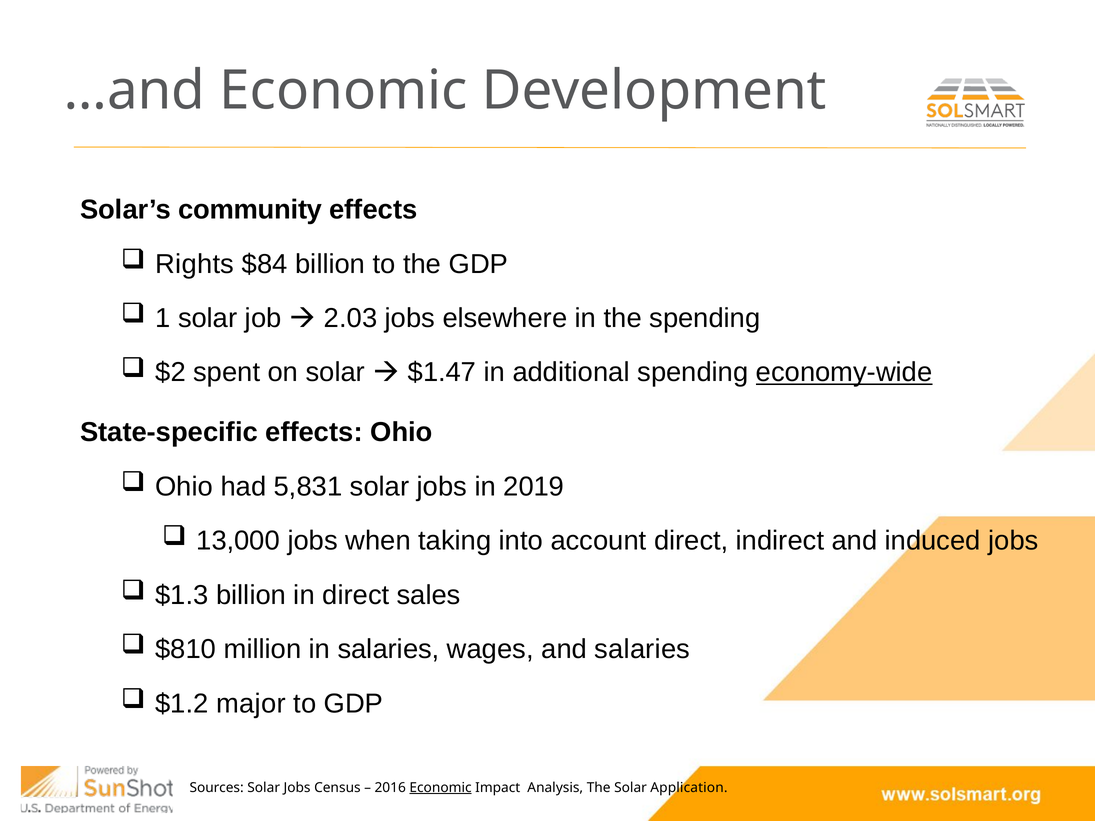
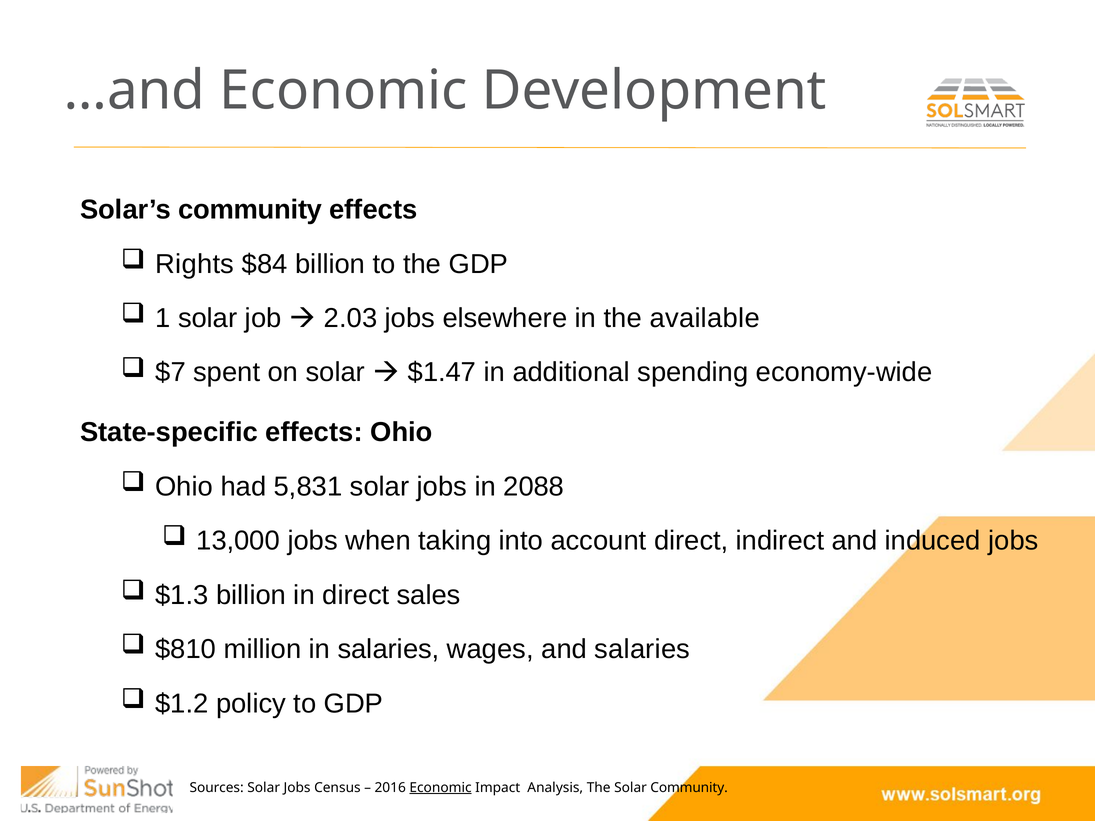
the spending: spending -> available
$2: $2 -> $7
economy-wide underline: present -> none
2019: 2019 -> 2088
major: major -> policy
Solar Application: Application -> Community
